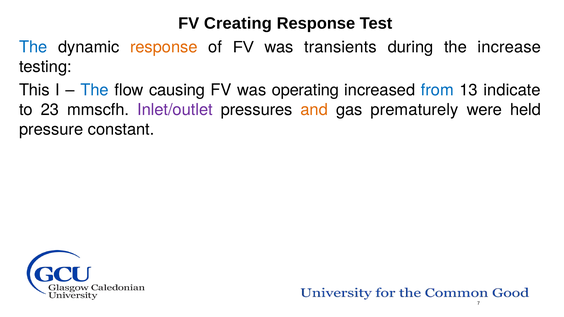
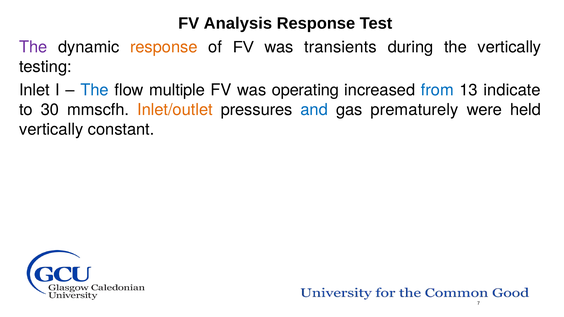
Creating: Creating -> Analysis
The at (33, 47) colour: blue -> purple
the increase: increase -> vertically
This: This -> Inlet
causing: causing -> multiple
23: 23 -> 30
Inlet/outlet colour: purple -> orange
and colour: orange -> blue
pressure at (51, 130): pressure -> vertically
